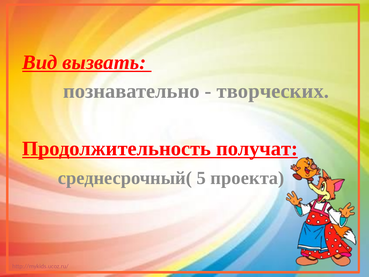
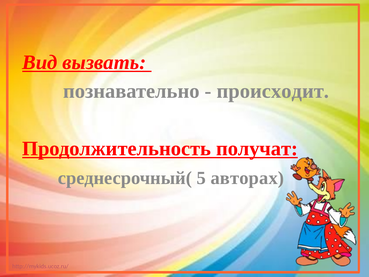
творческих: творческих -> происходит
проекта: проекта -> авторах
